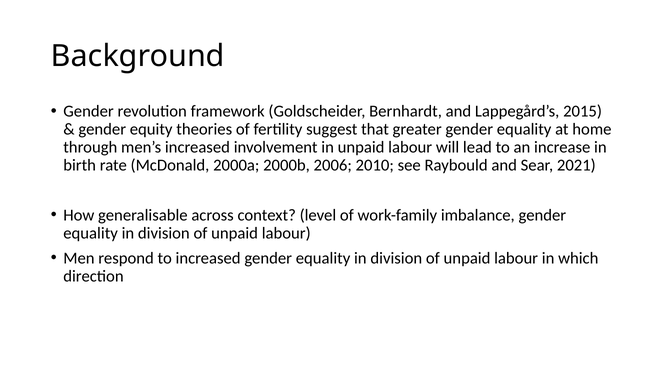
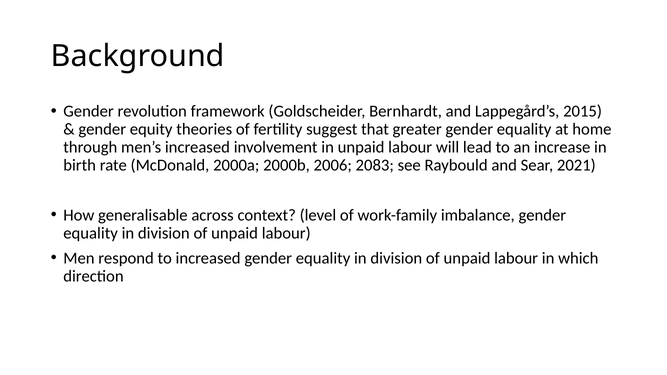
2010: 2010 -> 2083
